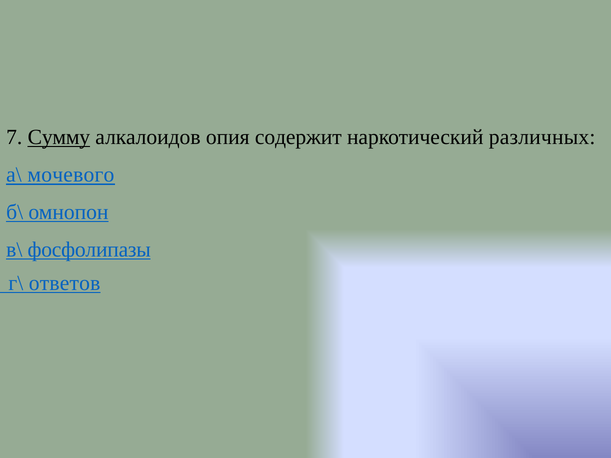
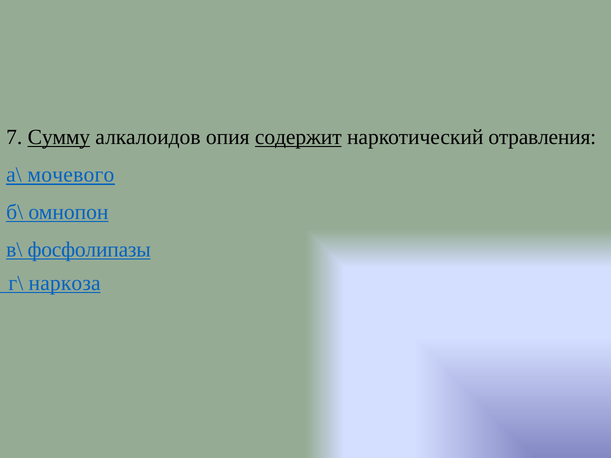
содержит underline: none -> present
различных: различных -> отравления
ответов: ответов -> наркоза
